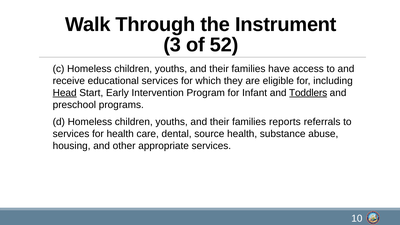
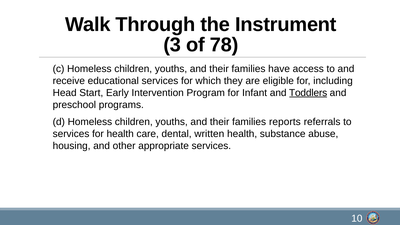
52: 52 -> 78
Head underline: present -> none
source: source -> written
